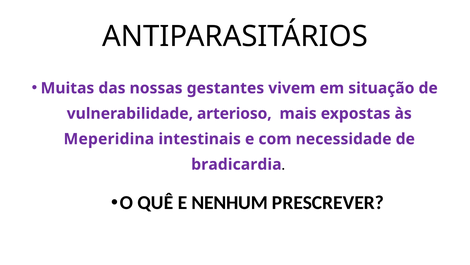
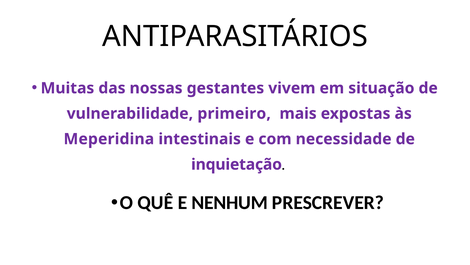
arterioso: arterioso -> primeiro
bradicardia: bradicardia -> inquietação
